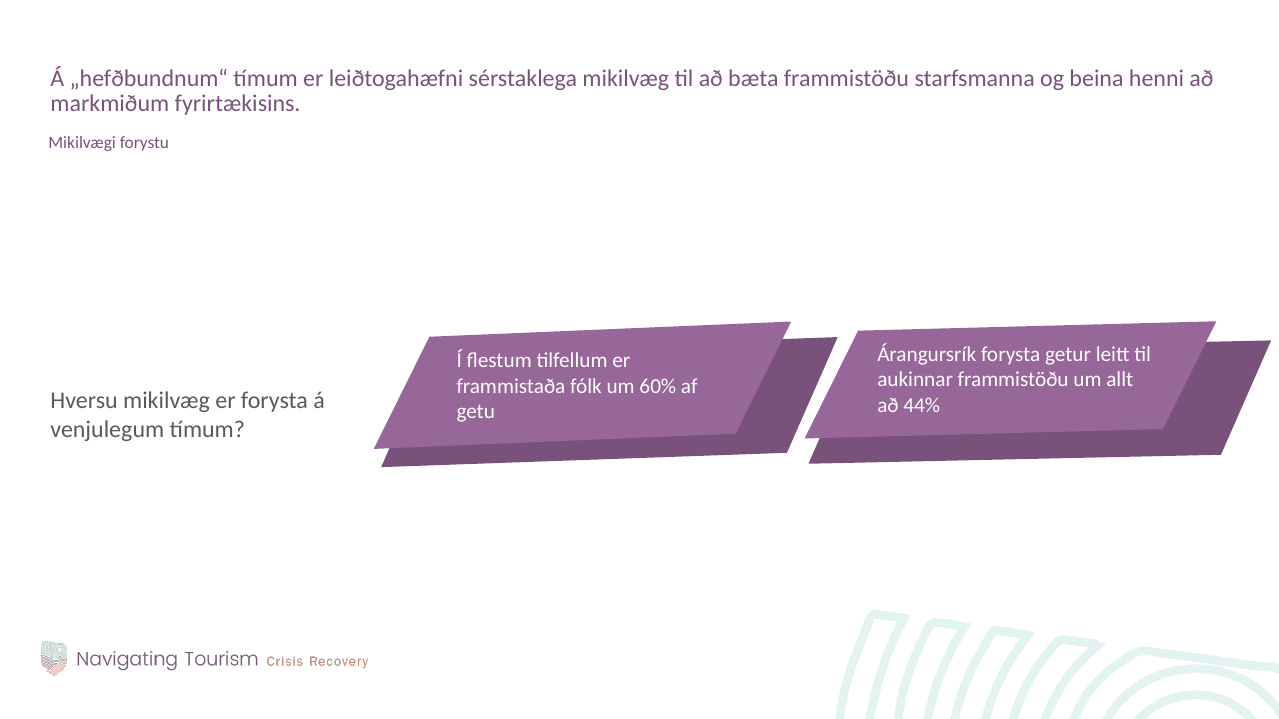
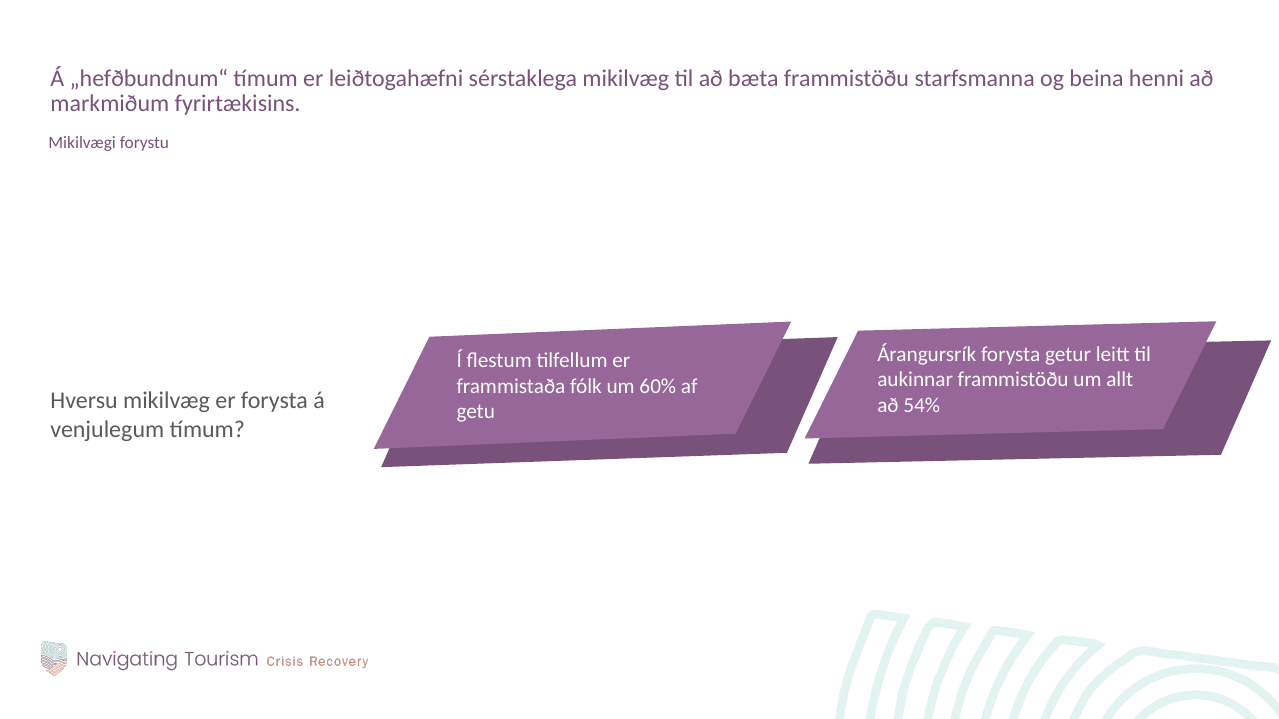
44%: 44% -> 54%
